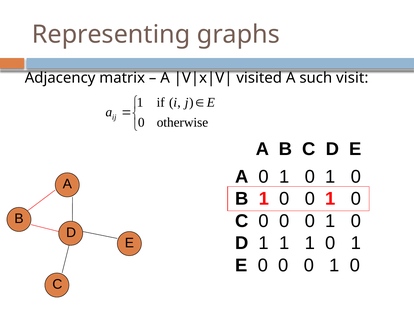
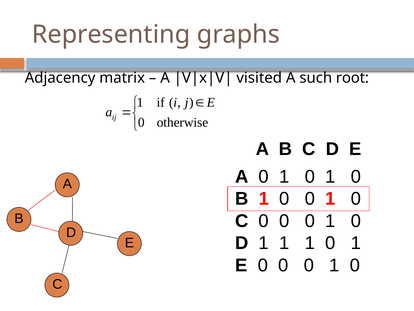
visit: visit -> root
